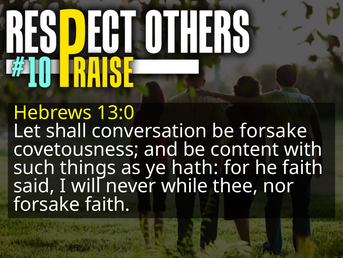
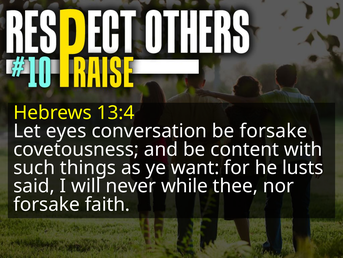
13:0: 13:0 -> 13:4
shall: shall -> eyes
hath: hath -> want
he faith: faith -> lusts
